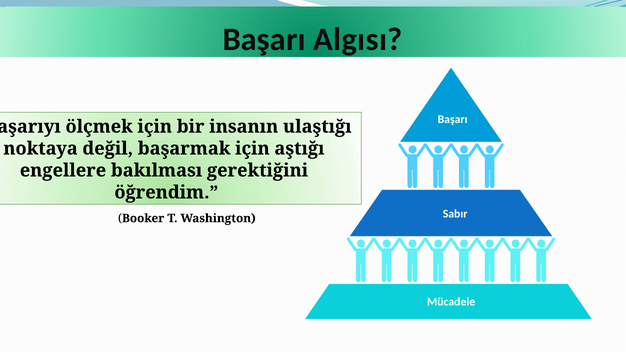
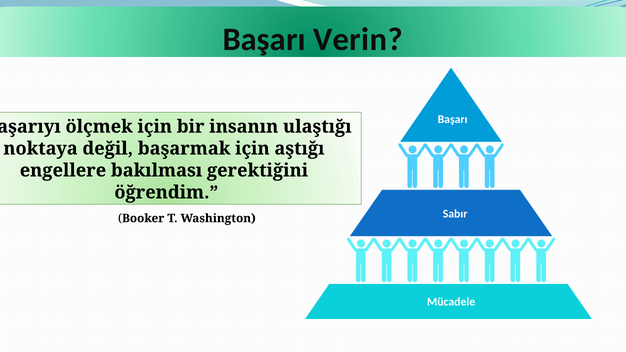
Algısı: Algısı -> Verin
